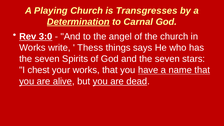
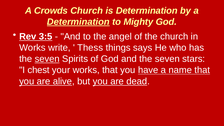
Playing: Playing -> Crowds
is Transgresses: Transgresses -> Determination
Carnal: Carnal -> Mighty
3:0: 3:0 -> 3:5
seven at (47, 59) underline: none -> present
